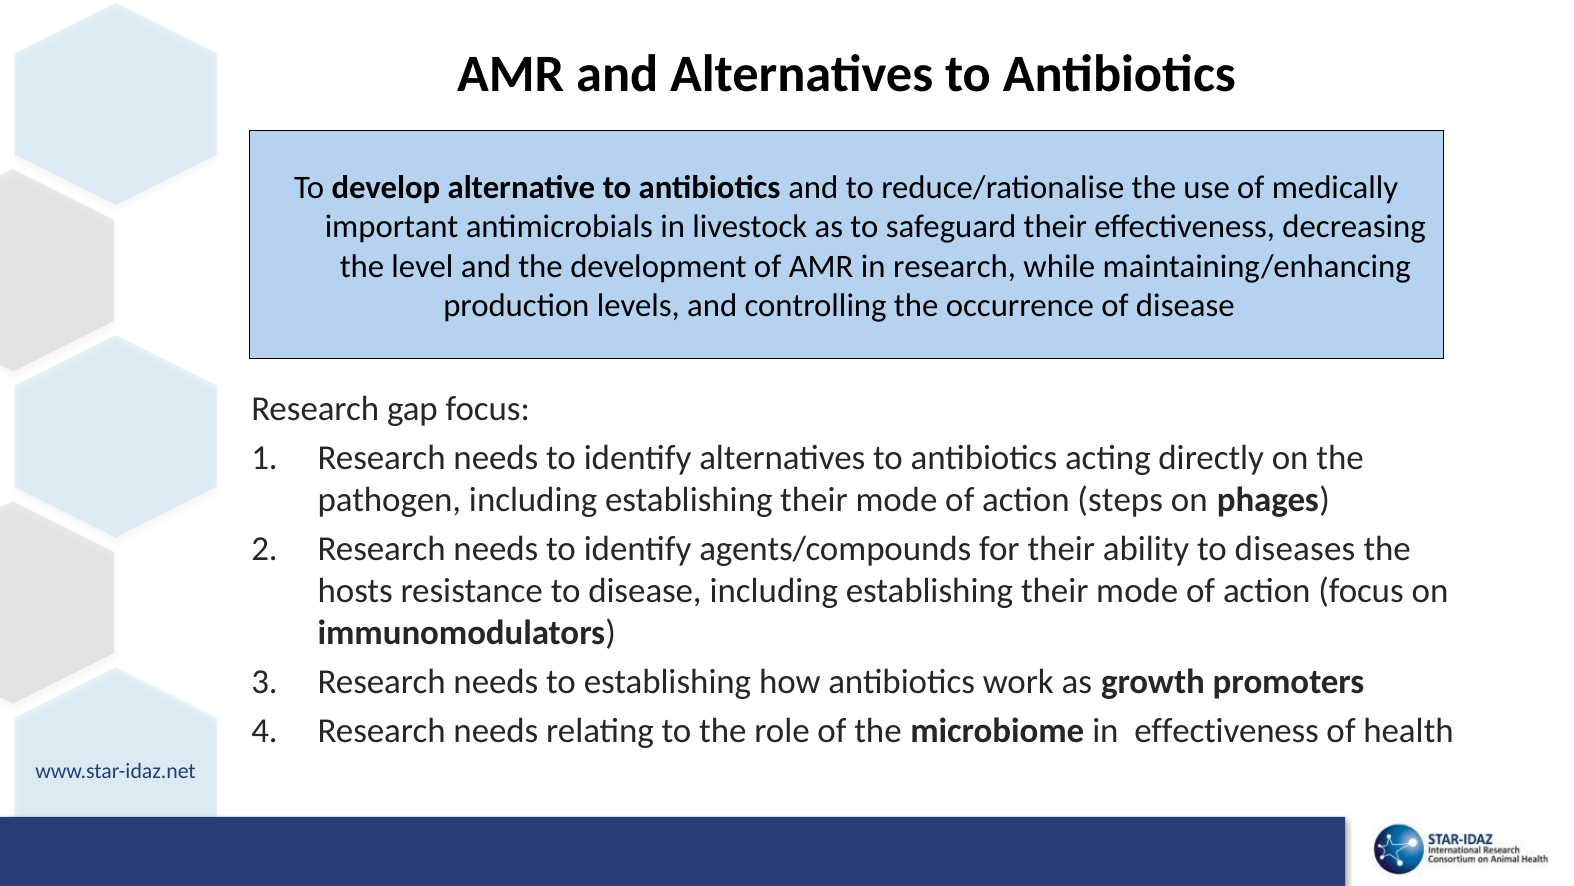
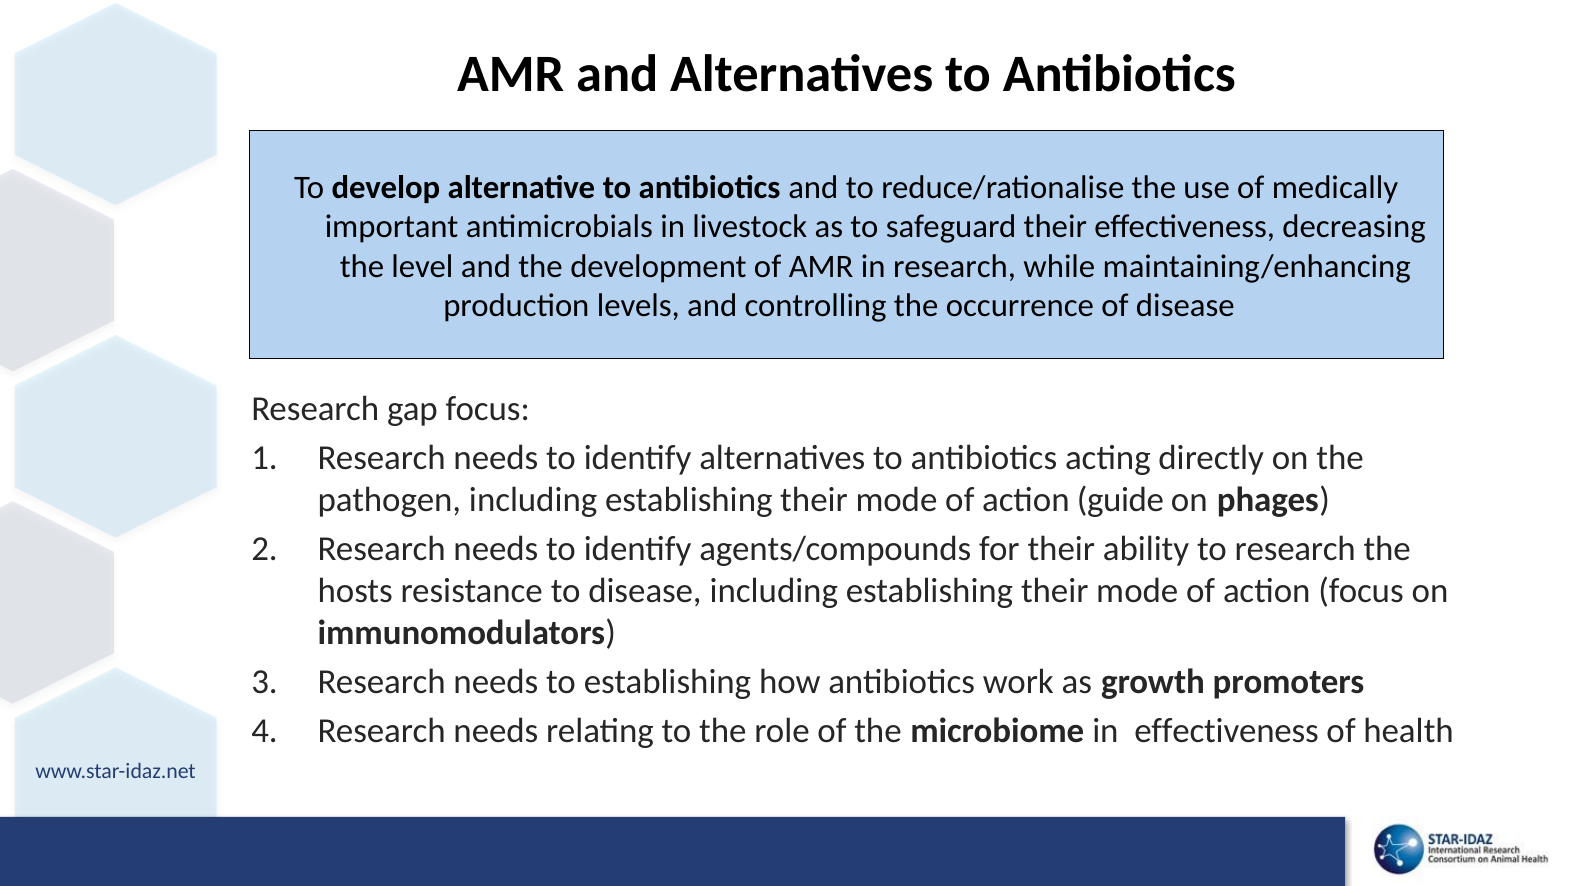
steps: steps -> guide
to diseases: diseases -> research
